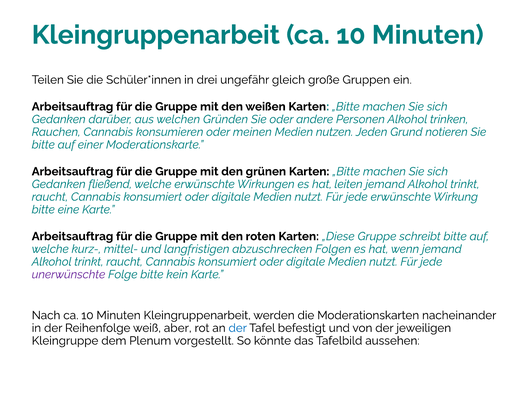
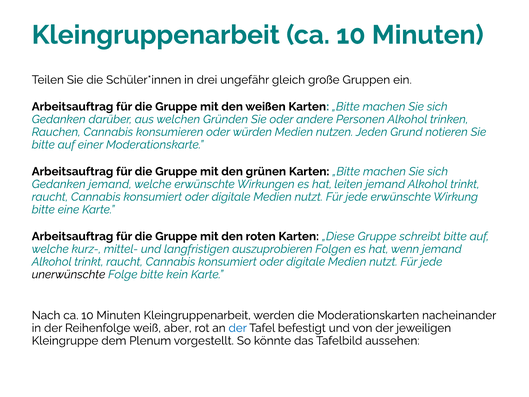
meinen: meinen -> würden
Gedanken fließend: fließend -> jemand
abzuschrecken: abzuschrecken -> auszuprobieren
unerwünschte colour: purple -> black
